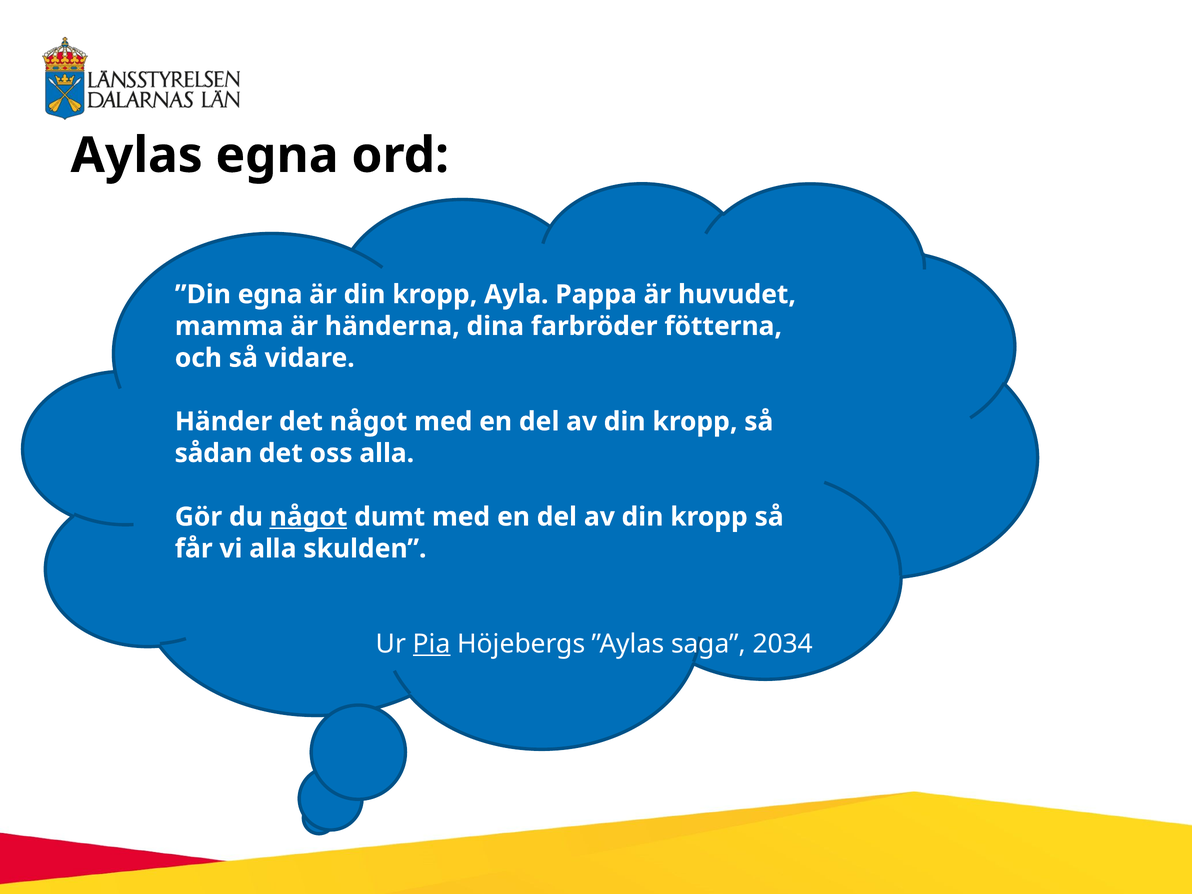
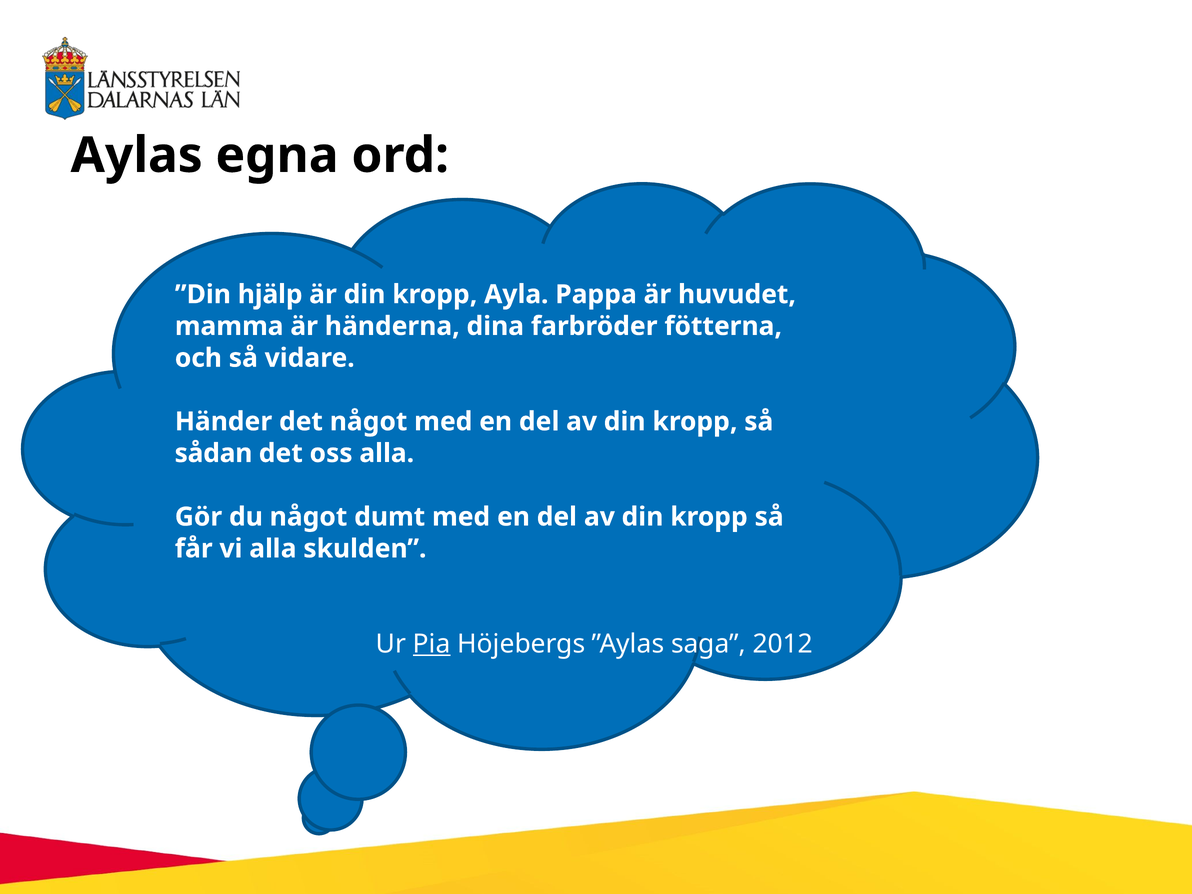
”Din egna: egna -> hjälp
något at (308, 517) underline: present -> none
2034: 2034 -> 2012
